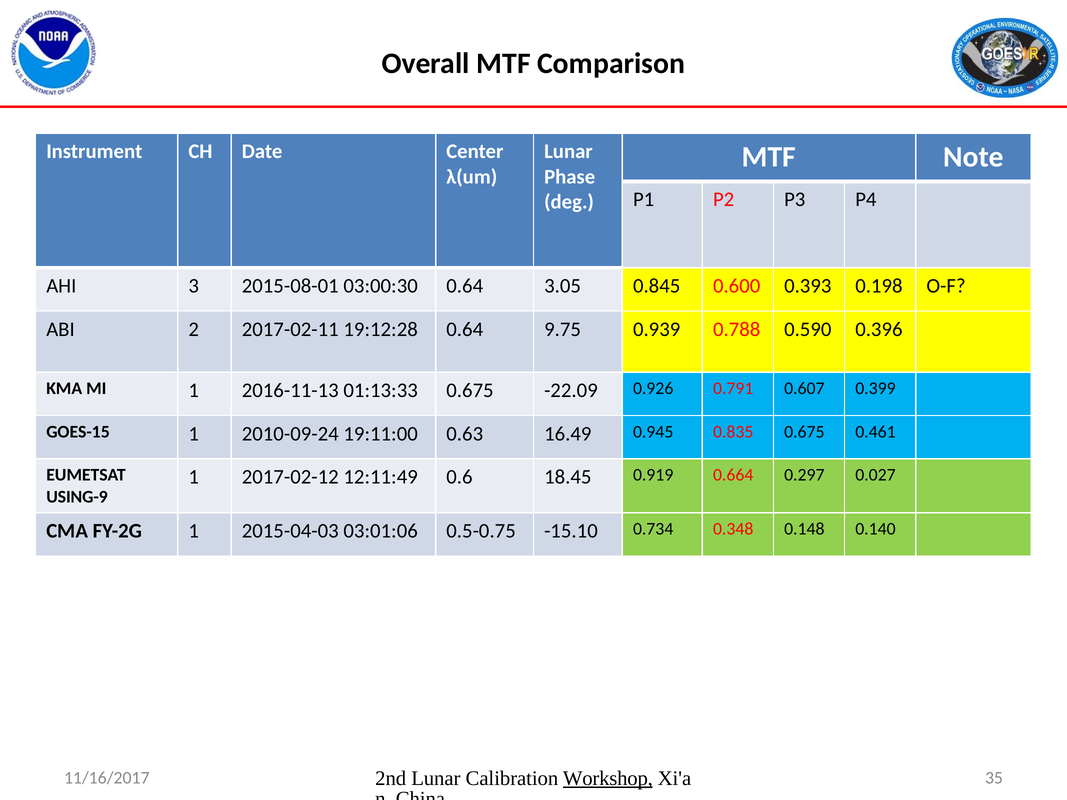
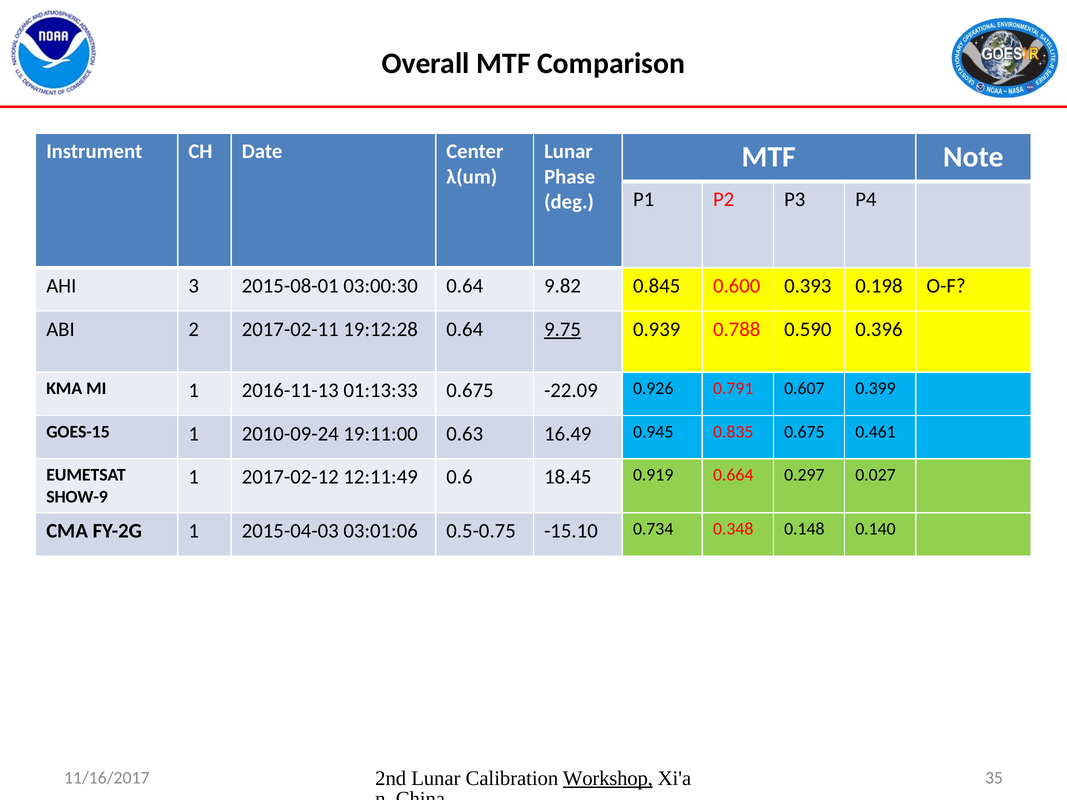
3.05: 3.05 -> 9.82
9.75 underline: none -> present
USING-9: USING-9 -> SHOW-9
